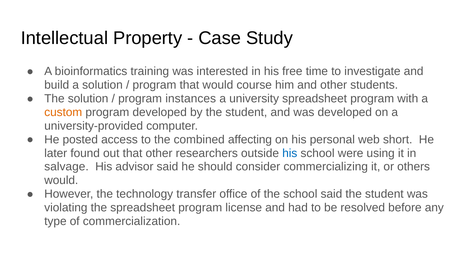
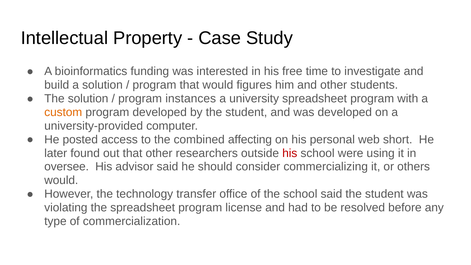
training: training -> funding
course: course -> figures
his at (290, 153) colour: blue -> red
salvage: salvage -> oversee
